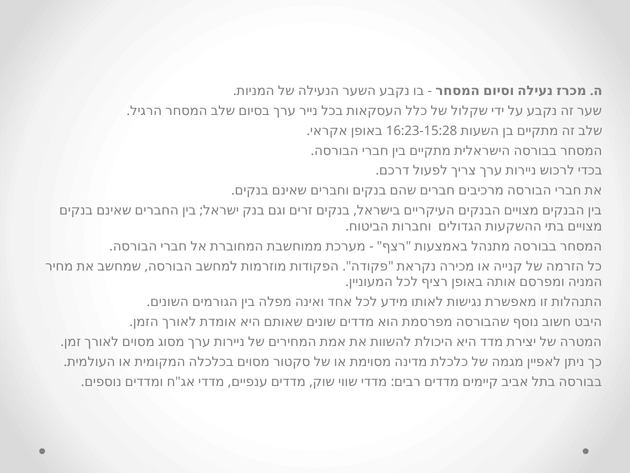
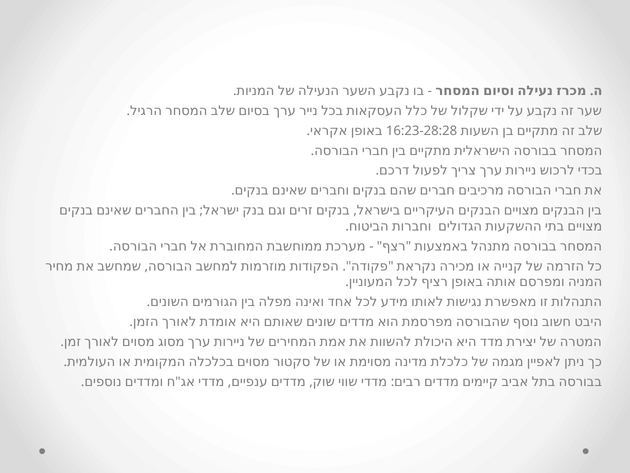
16:23-15:28: 16:23-15:28 -> 16:23-28:28
